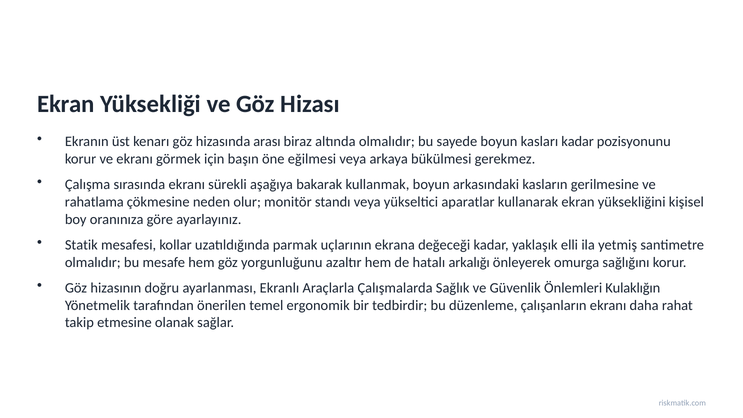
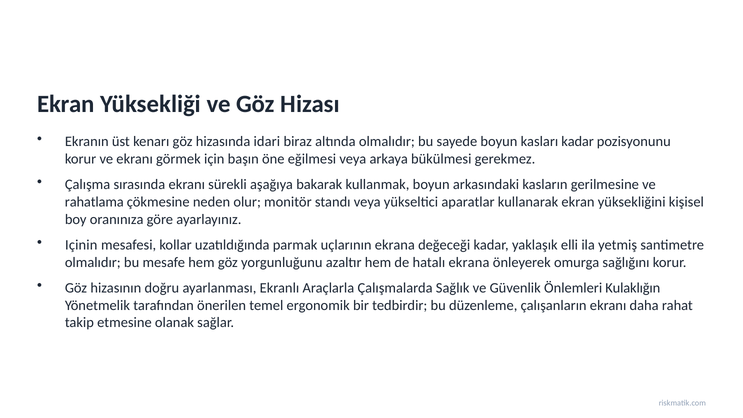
arası: arası -> idari
Statik: Statik -> Içinin
hatalı arkalığı: arkalığı -> ekrana
